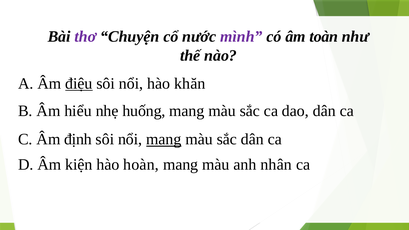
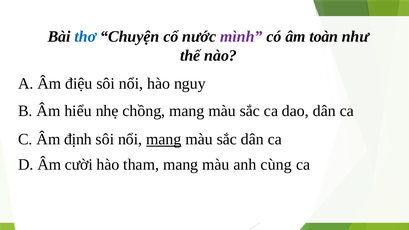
thơ colour: purple -> blue
điệu underline: present -> none
khăn: khăn -> nguy
huống: huống -> chồng
kiện: kiện -> cười
hoàn: hoàn -> tham
nhân: nhân -> cùng
